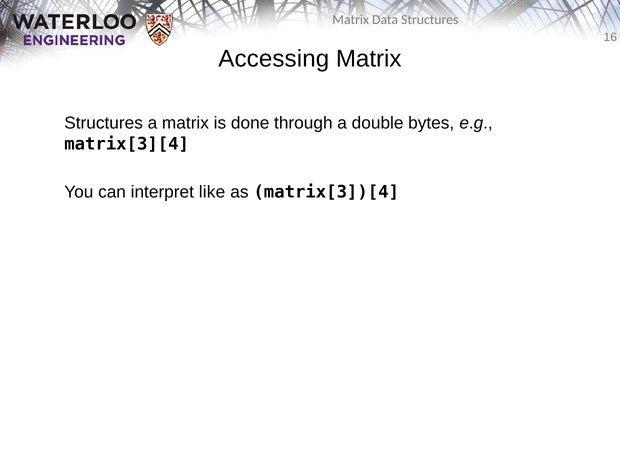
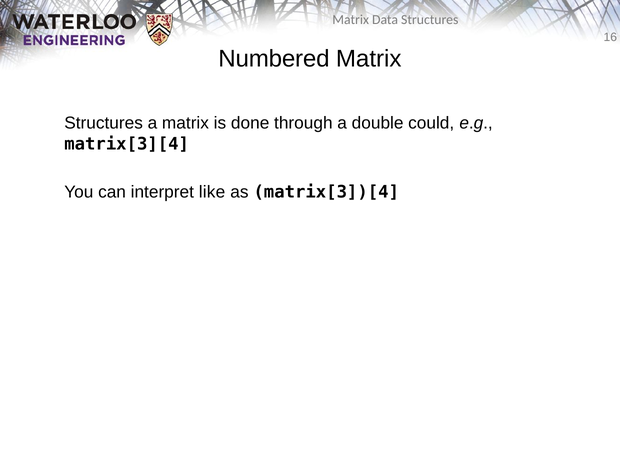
Accessing: Accessing -> Numbered
bytes: bytes -> could
